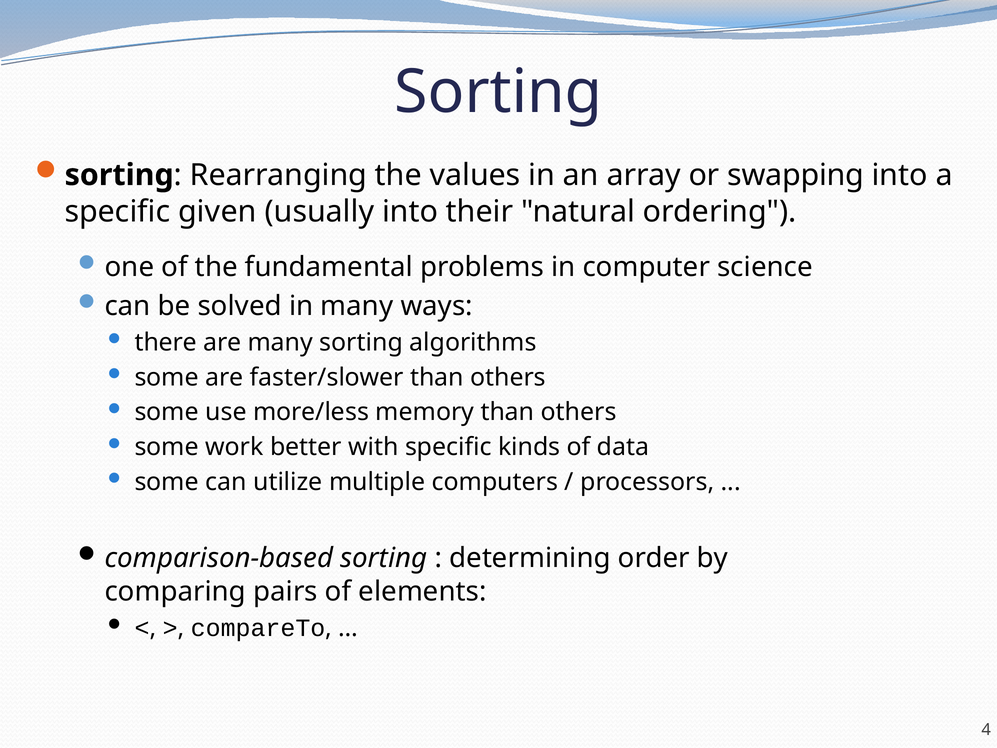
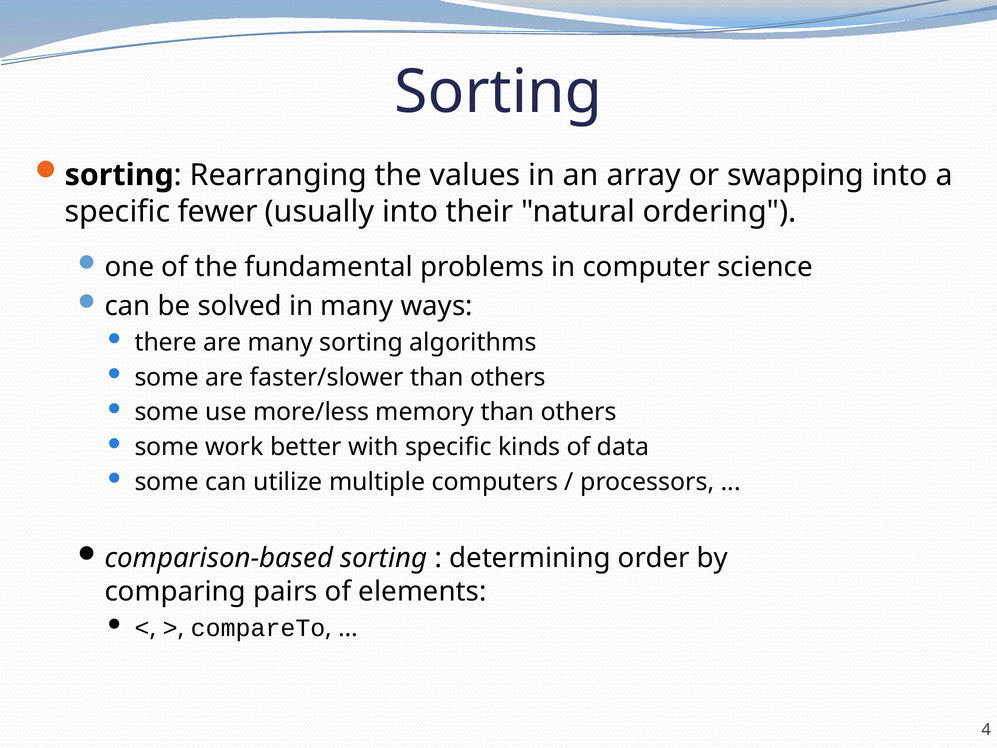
given: given -> fewer
